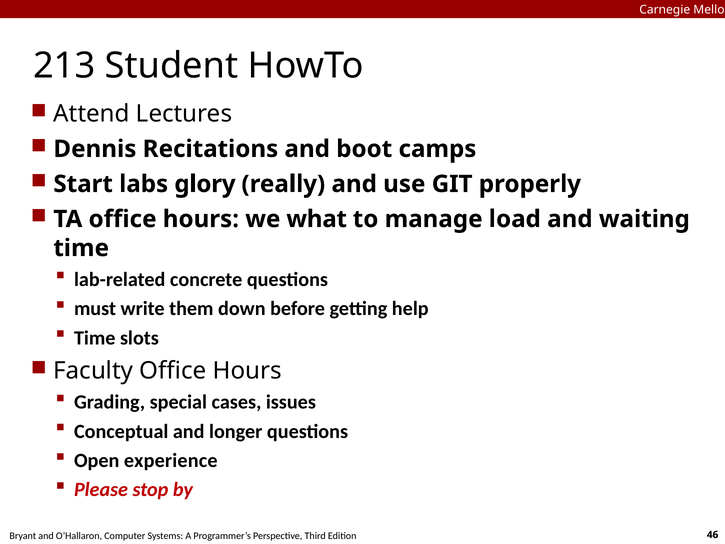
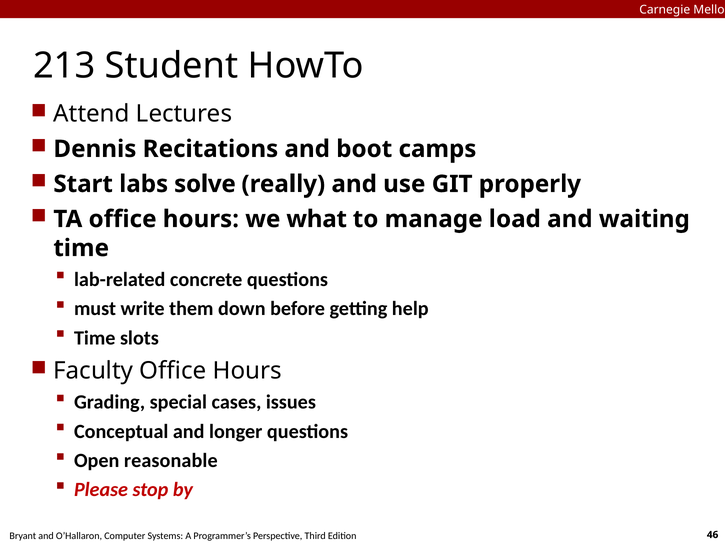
glory: glory -> solve
experience: experience -> reasonable
